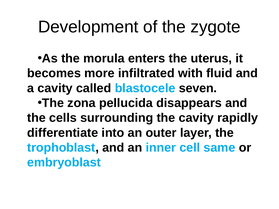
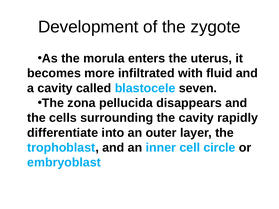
same: same -> circle
